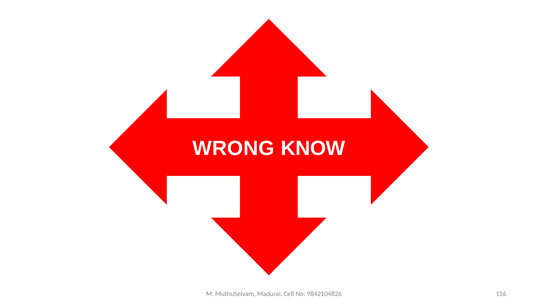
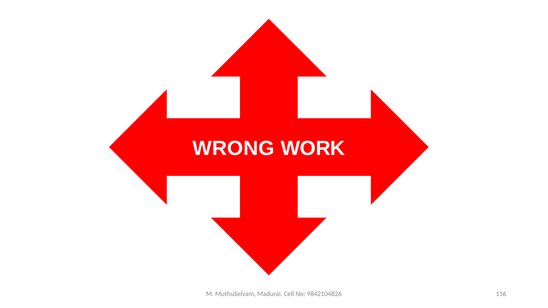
KNOW: KNOW -> WORK
